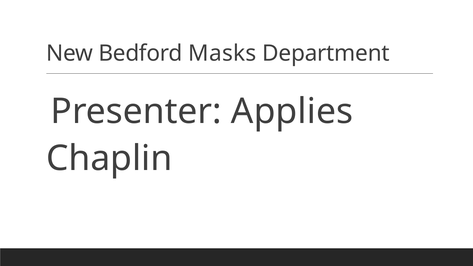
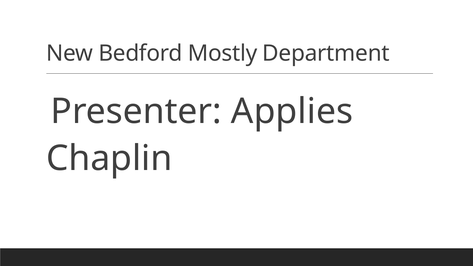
Masks: Masks -> Mostly
